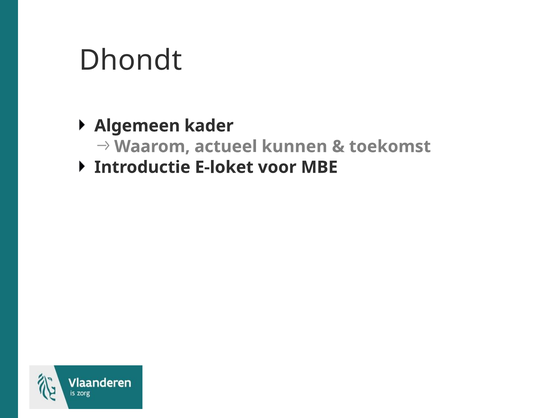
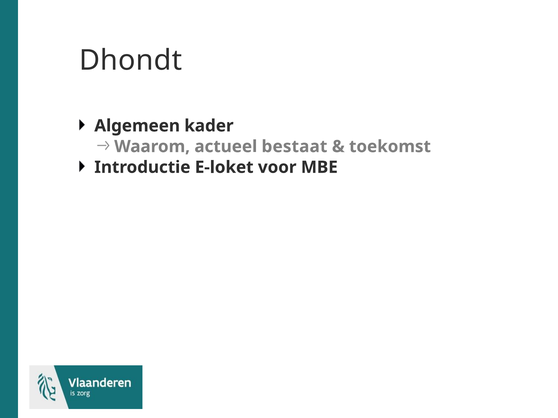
kunnen: kunnen -> bestaat
